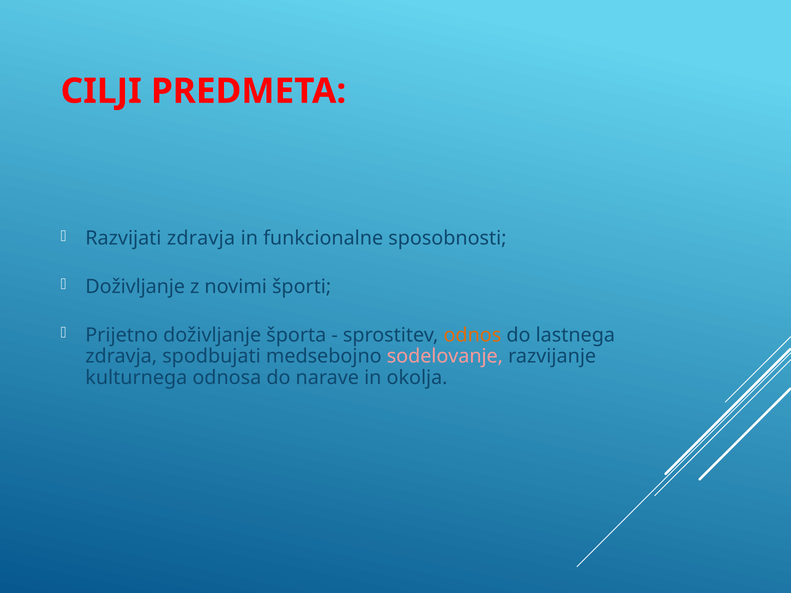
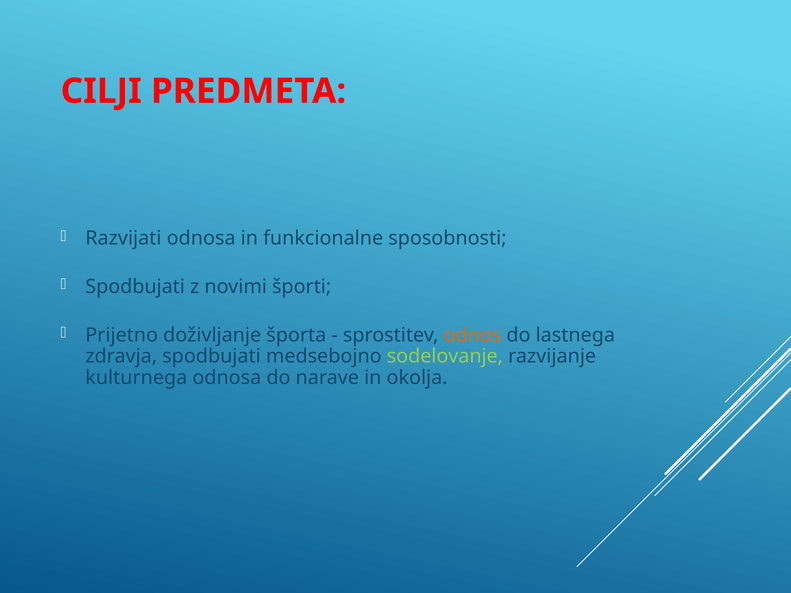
Razvijati zdravja: zdravja -> odnosa
Doživljanje at (135, 287): Doživljanje -> Spodbujati
sodelovanje colour: pink -> light green
